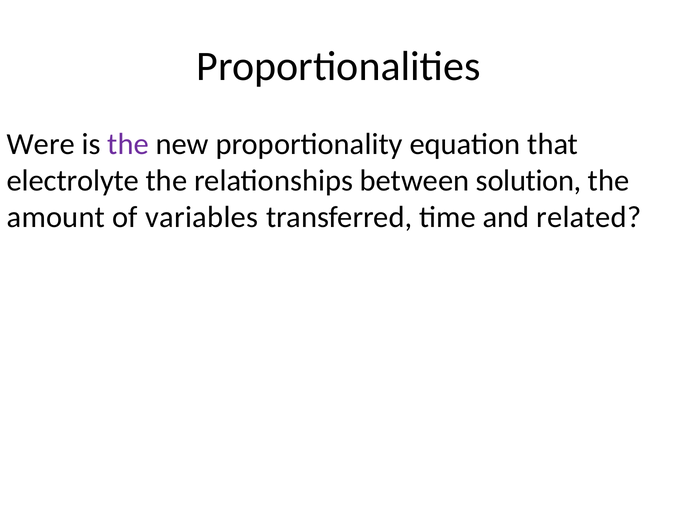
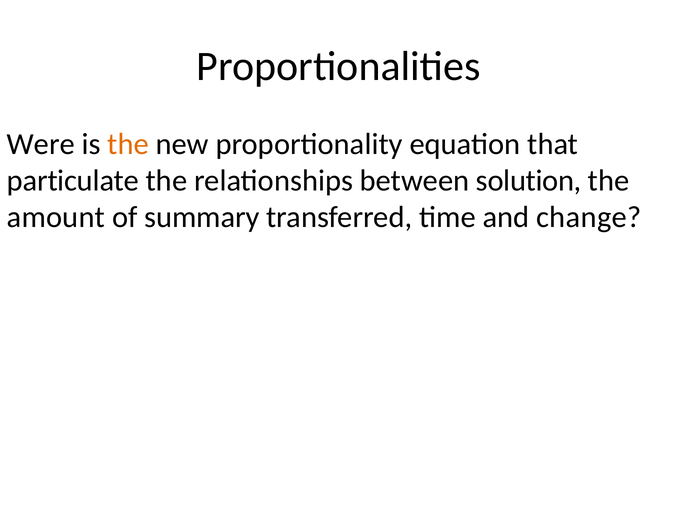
the at (128, 144) colour: purple -> orange
electrolyte: electrolyte -> particulate
variables: variables -> summary
related: related -> change
